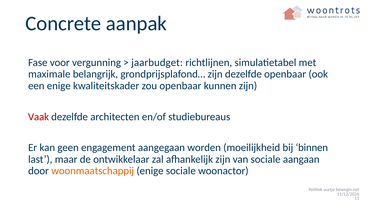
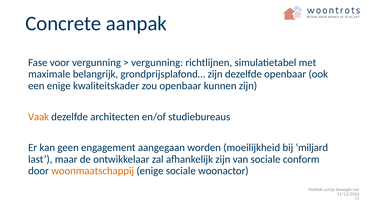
jaarbudget at (157, 62): jaarbudget -> vergunning
Vaak colour: red -> orange
binnen: binnen -> miljard
aangaan: aangaan -> conform
